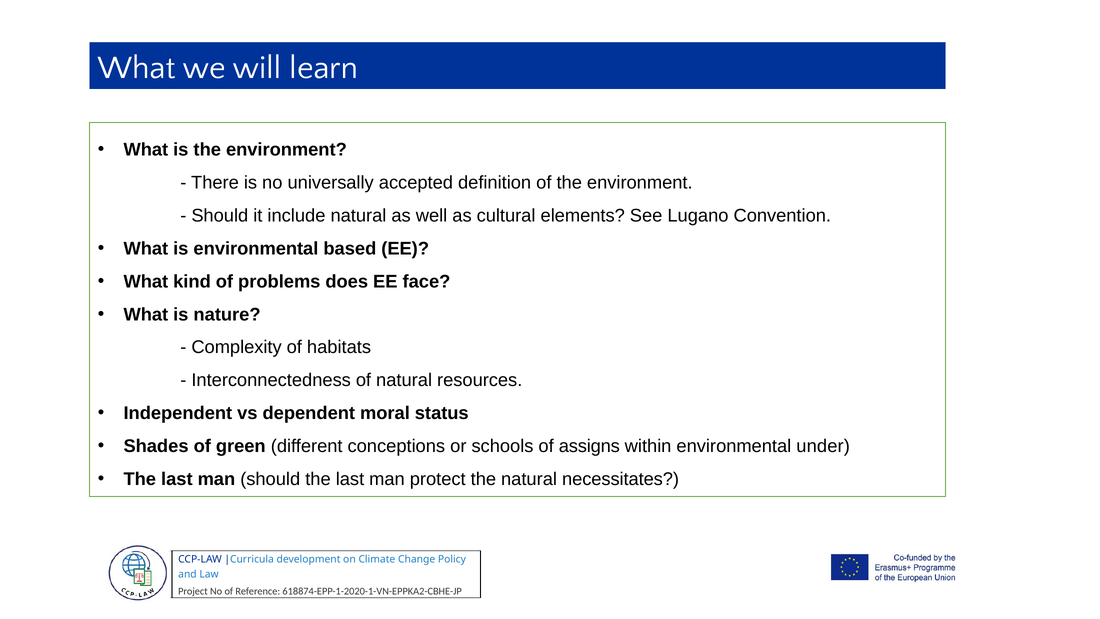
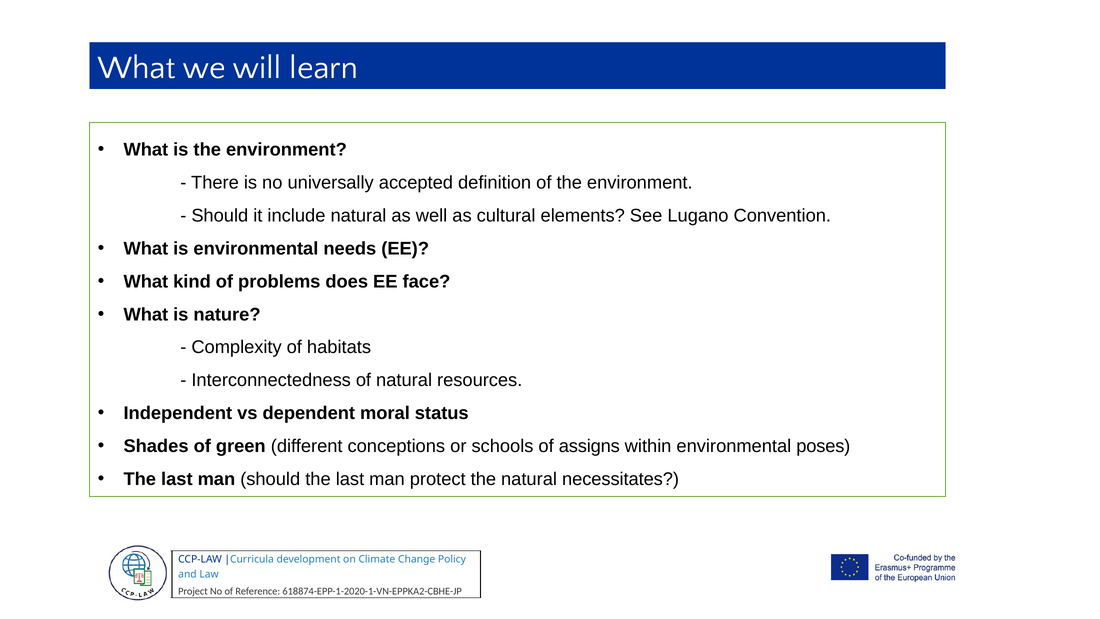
based: based -> needs
under: under -> poses
